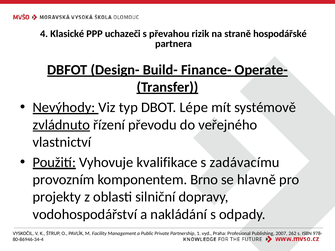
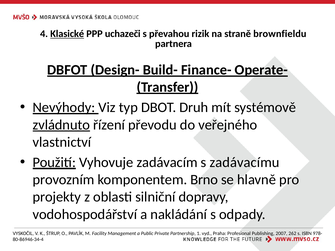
Klasické underline: none -> present
hospodářské: hospodářské -> brownfieldu
Lépe: Lépe -> Druh
kvalifikace: kvalifikace -> zadávacím
